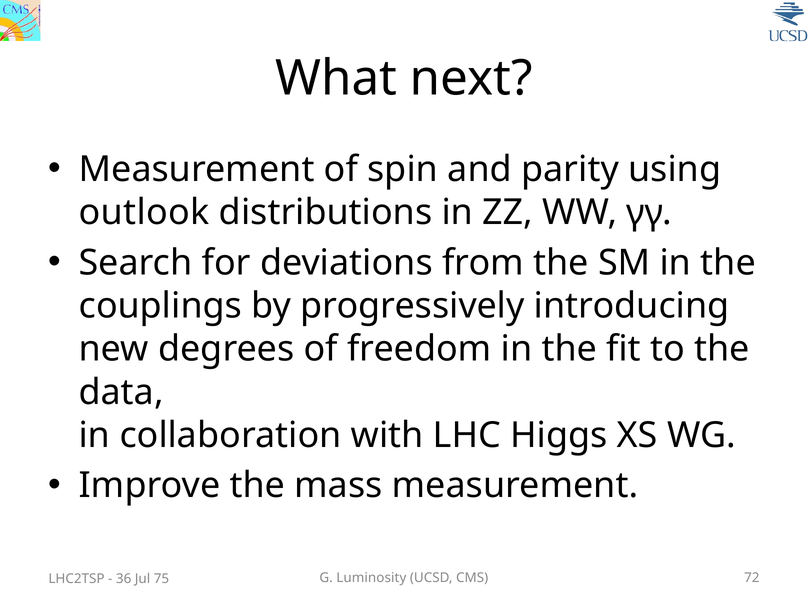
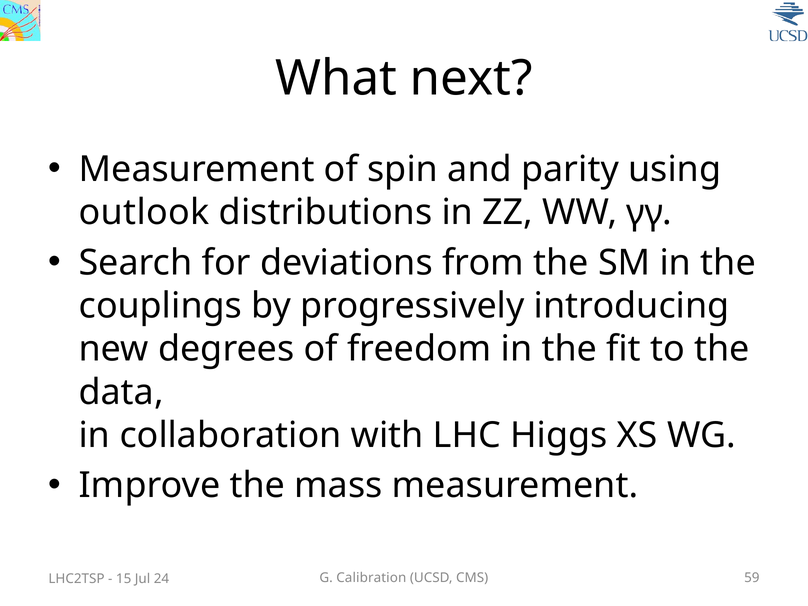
Luminosity: Luminosity -> Calibration
72: 72 -> 59
36: 36 -> 15
75: 75 -> 24
